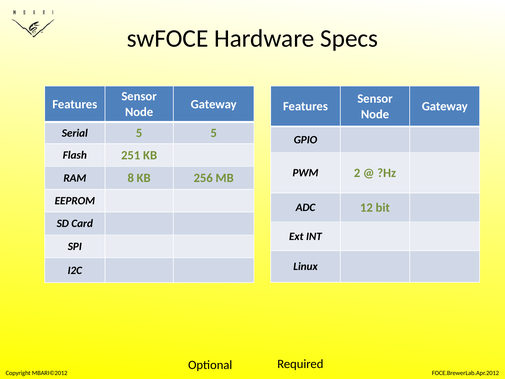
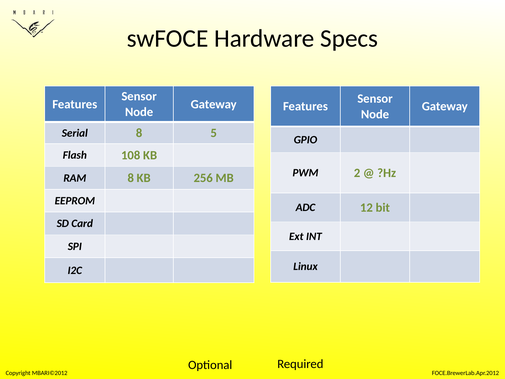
Serial 5: 5 -> 8
251: 251 -> 108
